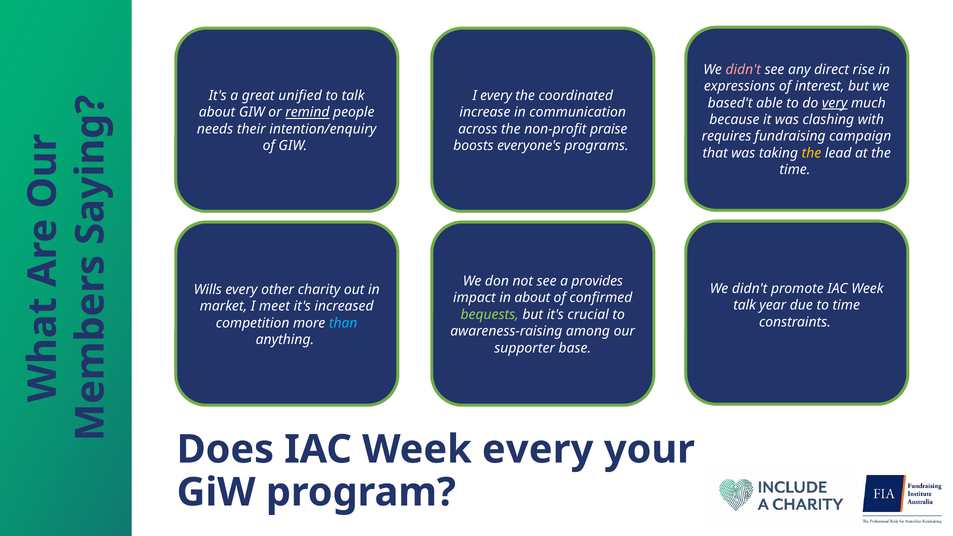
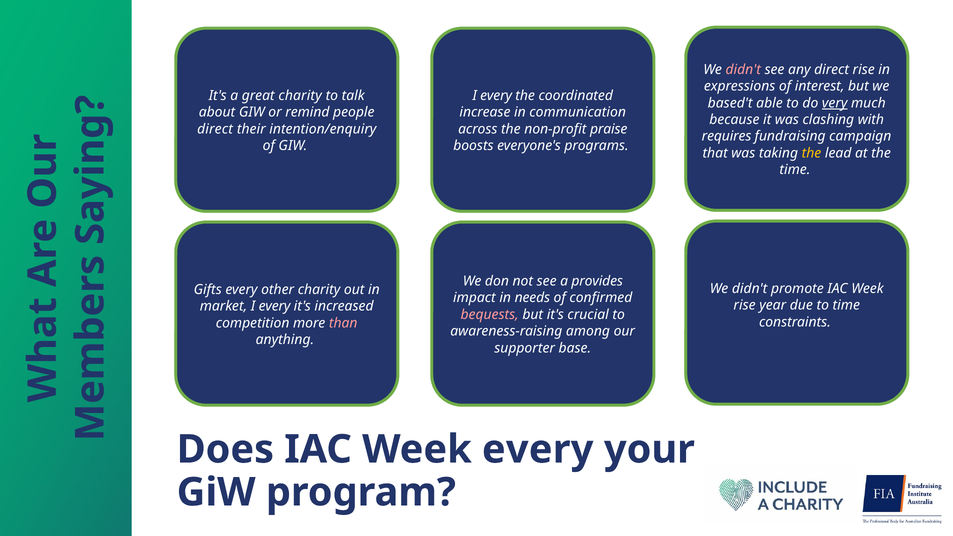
great unified: unified -> charity
remind underline: present -> none
needs at (215, 129): needs -> direct
Wills: Wills -> Gifts
in about: about -> needs
talk at (745, 305): talk -> rise
market I meet: meet -> every
bequests colour: light green -> pink
than colour: light blue -> pink
